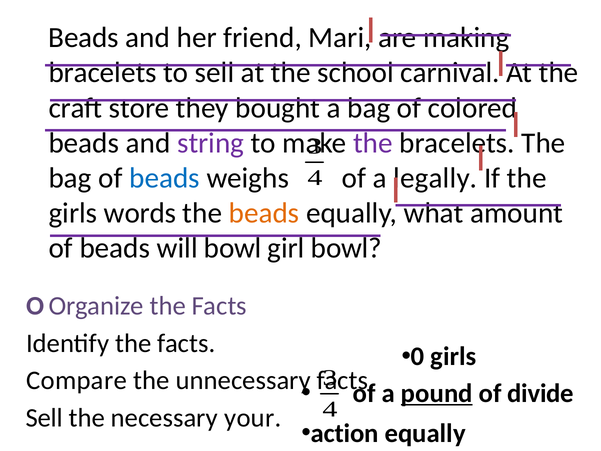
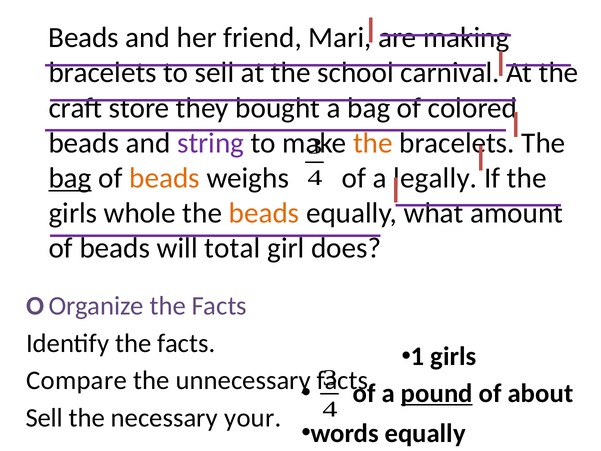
the at (373, 143) colour: purple -> orange
bag at (70, 178) underline: none -> present
beads at (165, 178) colour: blue -> orange
words: words -> whole
will bowl: bowl -> total
girl bowl: bowl -> does
0: 0 -> 1
divide: divide -> about
action: action -> words
